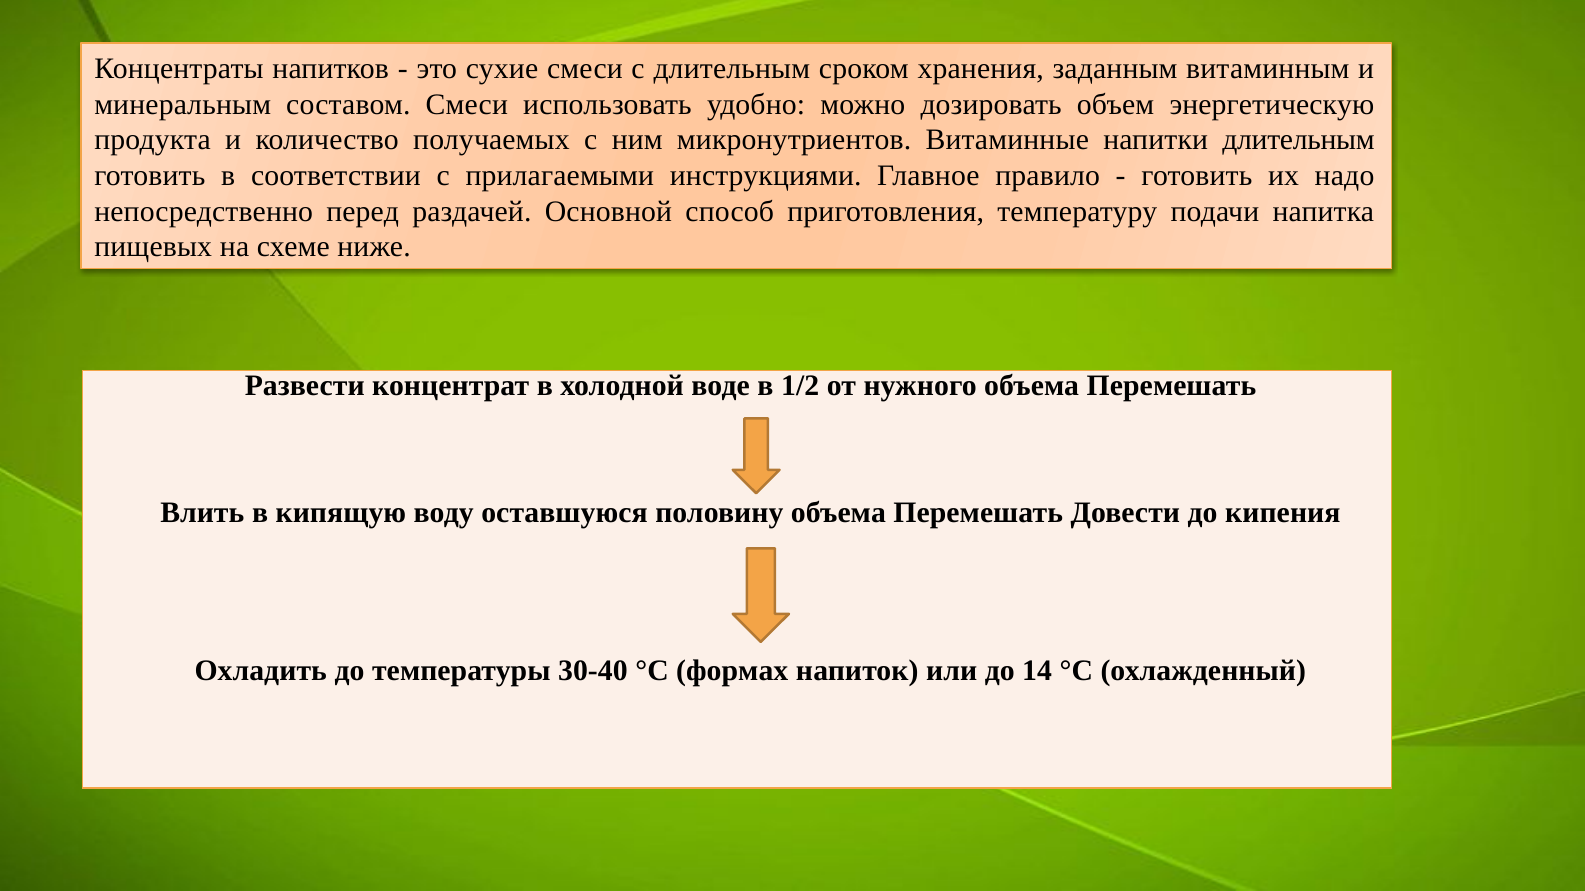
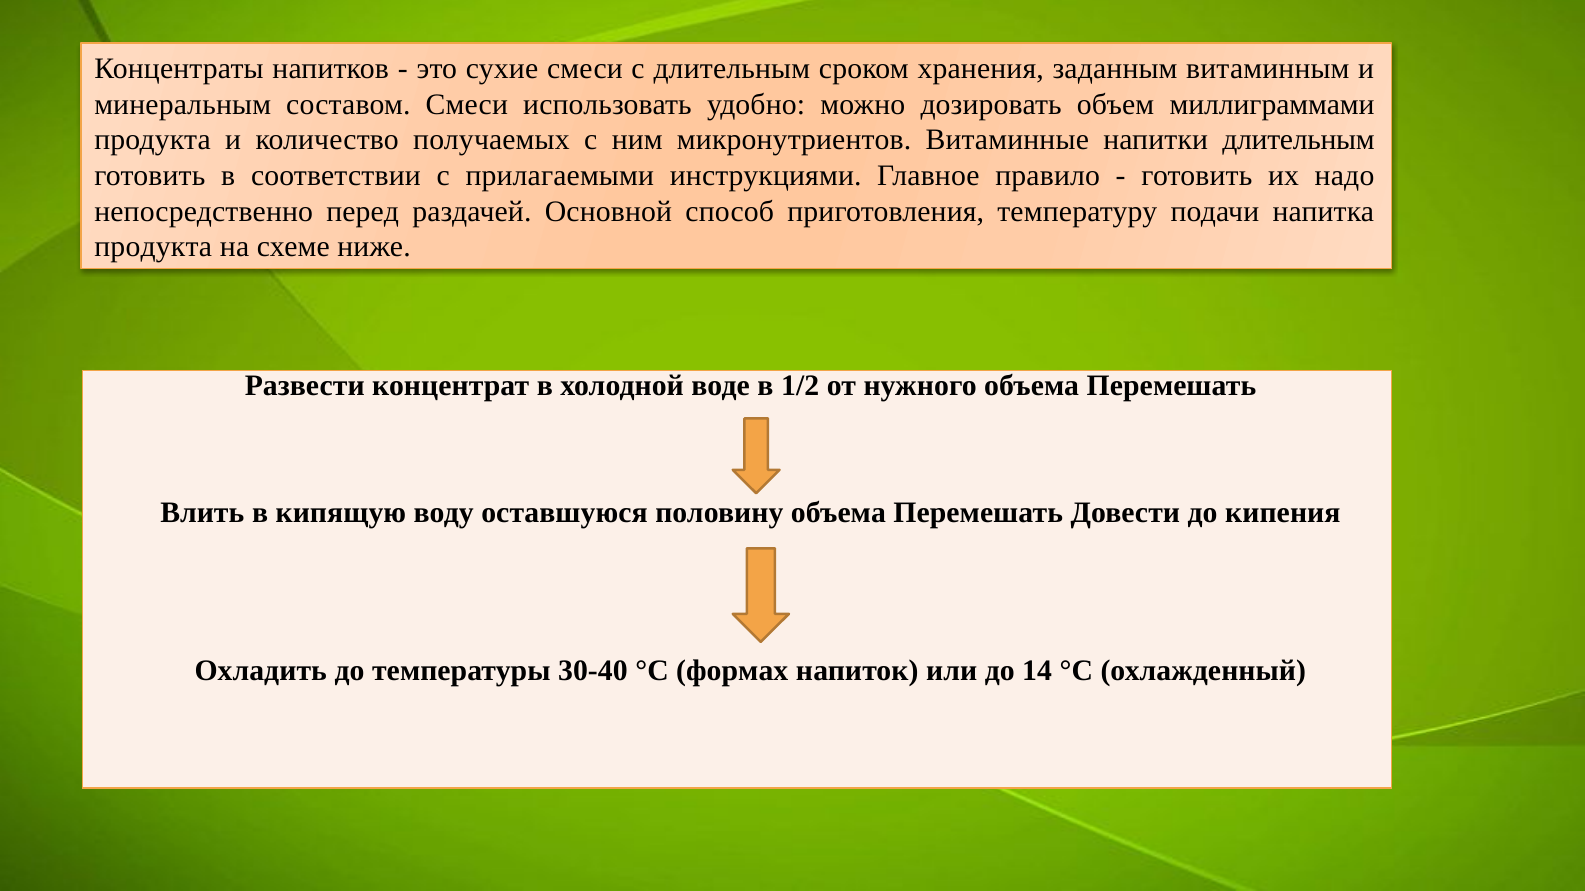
энергетическую: энергетическую -> миллиграммами
пищевых at (153, 247): пищевых -> продукта
